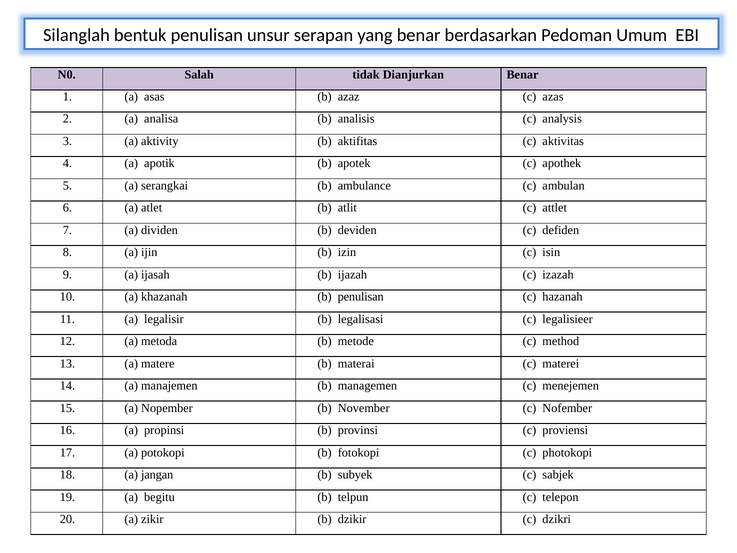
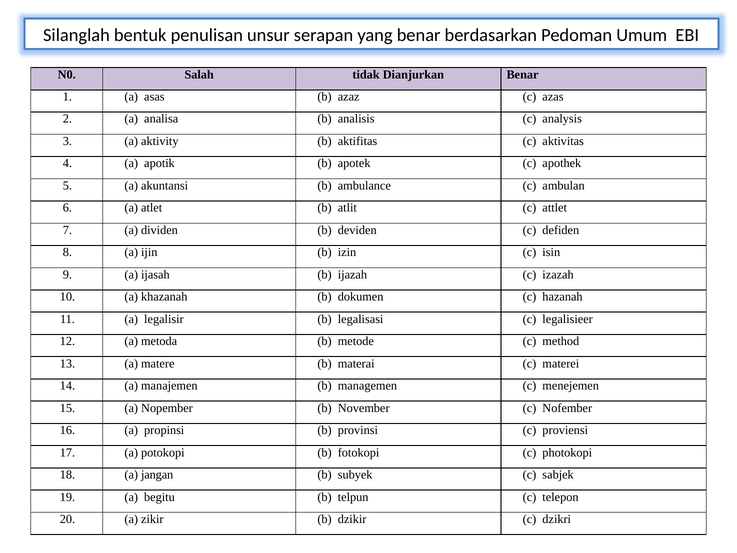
serangkai: serangkai -> akuntansi
b penulisan: penulisan -> dokumen
